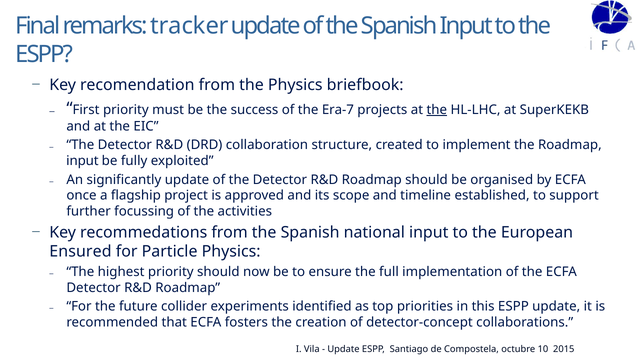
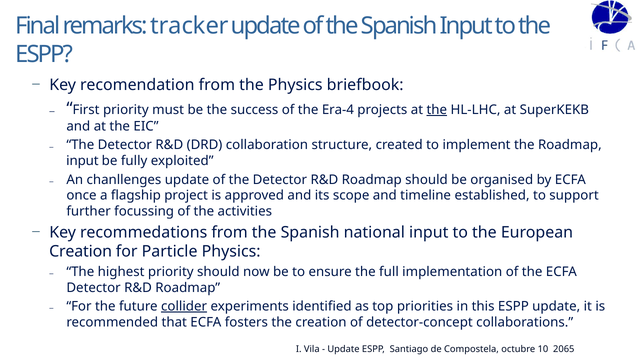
Era-7: Era-7 -> Era-4
significantly: significantly -> chanllenges
Ensured at (80, 252): Ensured -> Creation
collider underline: none -> present
2015: 2015 -> 2065
